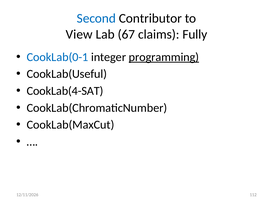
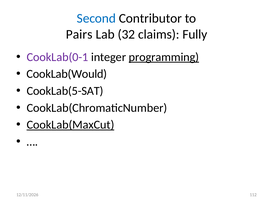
View: View -> Pairs
67: 67 -> 32
CookLab(0-1 colour: blue -> purple
CookLab(Useful: CookLab(Useful -> CookLab(Would
CookLab(4-SAT: CookLab(4-SAT -> CookLab(5-SAT
CookLab(MaxCut underline: none -> present
